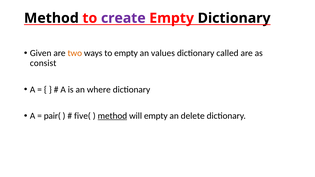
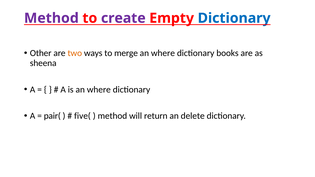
Method at (51, 18) colour: black -> purple
Dictionary at (234, 18) colour: black -> blue
Given: Given -> Other
to empty: empty -> merge
values at (163, 53): values -> where
called: called -> books
consist: consist -> sheena
method at (112, 116) underline: present -> none
will empty: empty -> return
